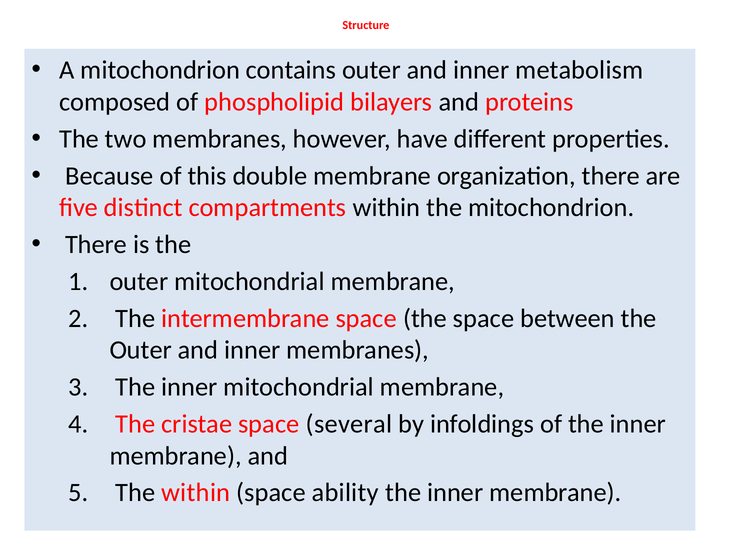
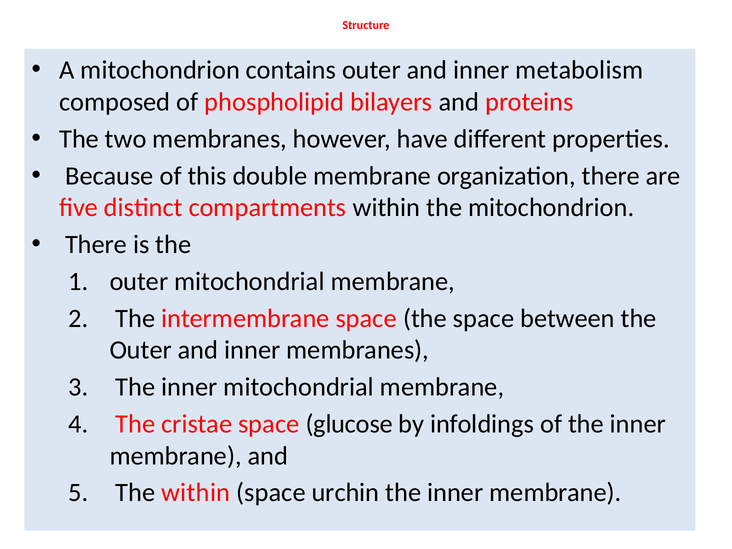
several: several -> glucose
ability: ability -> urchin
